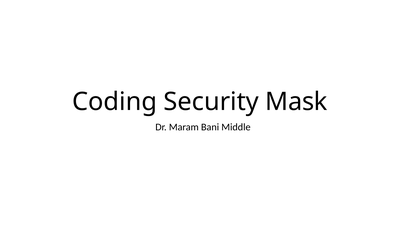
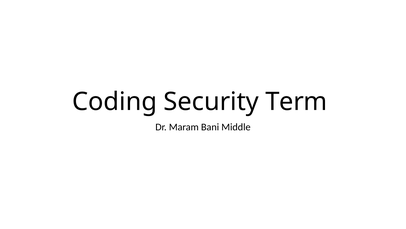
Mask: Mask -> Term
